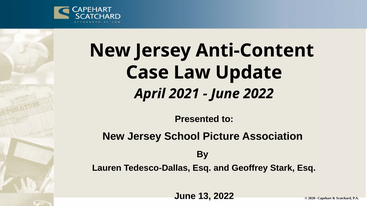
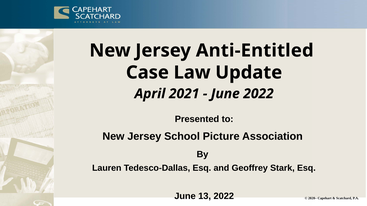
Anti-Content: Anti-Content -> Anti-Entitled
